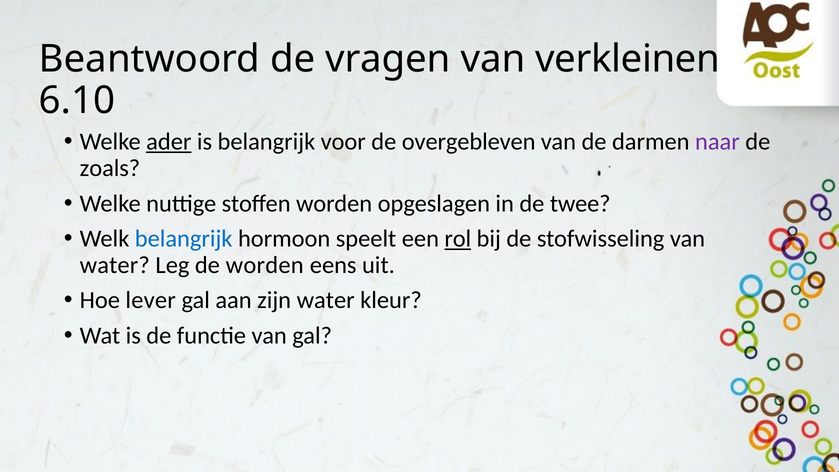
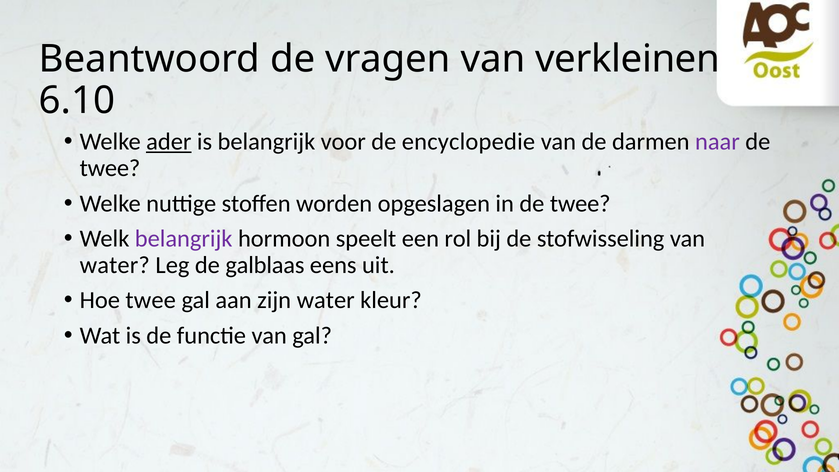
overgebleven: overgebleven -> encyclopedie
zoals at (110, 168): zoals -> twee
belangrijk at (184, 239) colour: blue -> purple
rol underline: present -> none
de worden: worden -> galblaas
Hoe lever: lever -> twee
